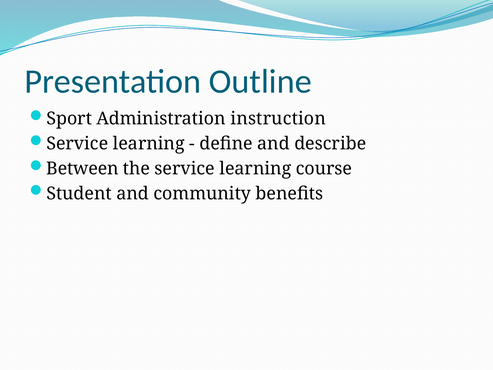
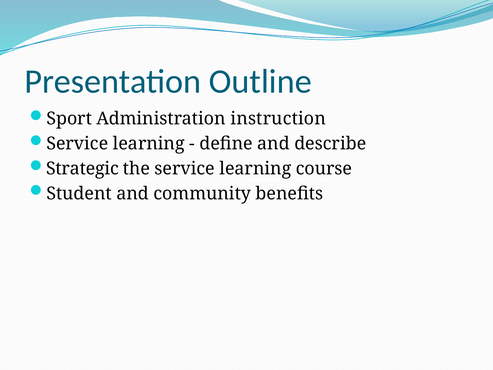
Between: Between -> Strategic
